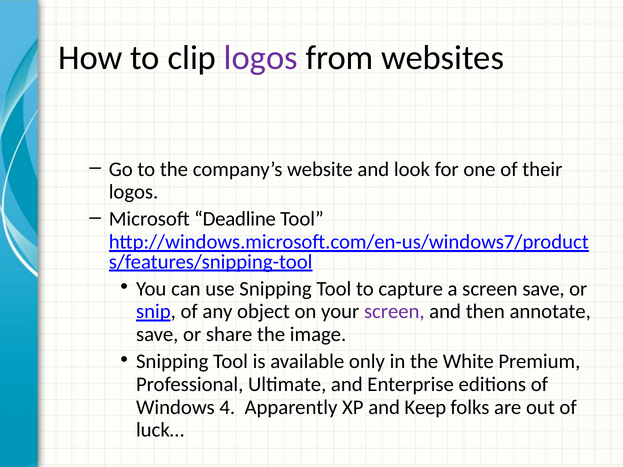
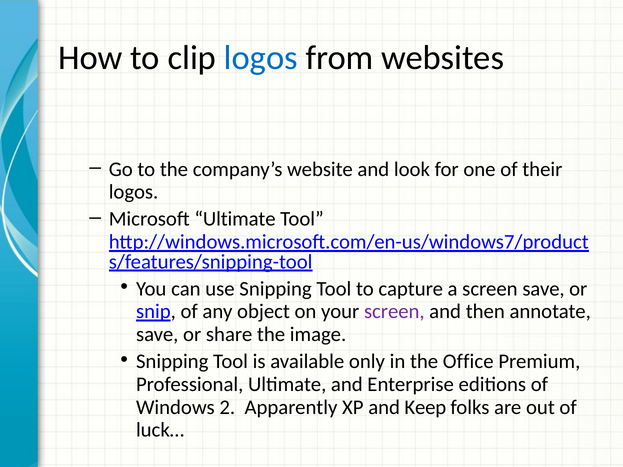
logos at (261, 58) colour: purple -> blue
Microsoft Deadline: Deadline -> Ultimate
White: White -> Office
4: 4 -> 2
